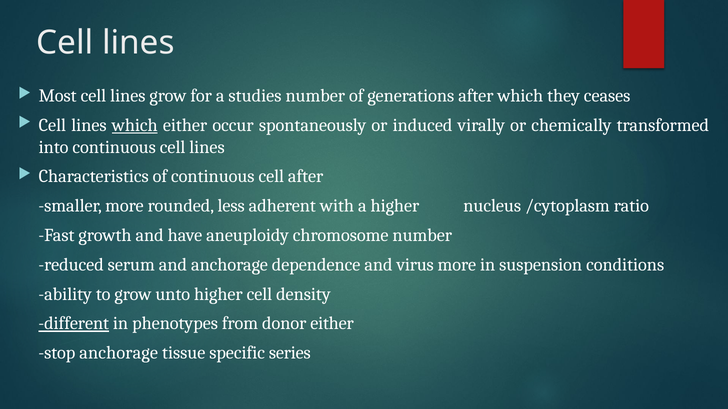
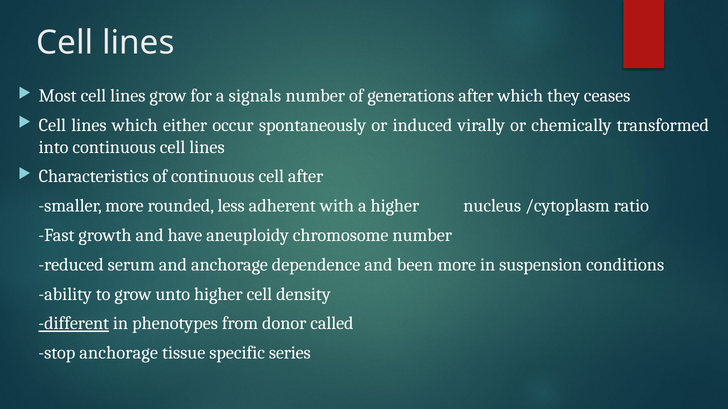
studies: studies -> signals
which at (135, 125) underline: present -> none
virus: virus -> been
donor either: either -> called
